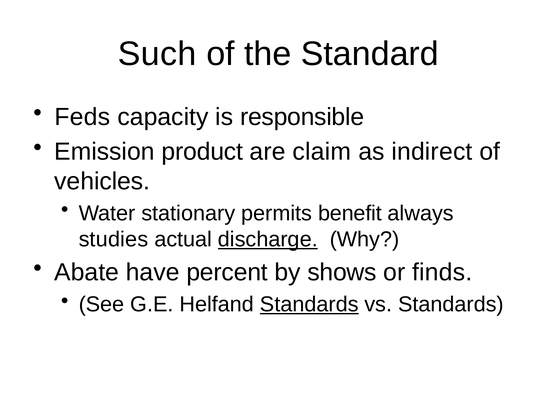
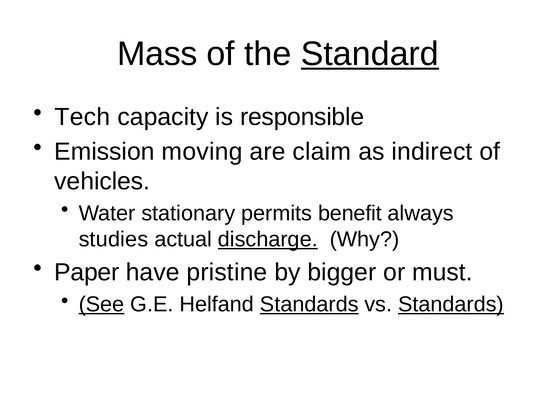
Such: Such -> Mass
Standard underline: none -> present
Feds: Feds -> Tech
product: product -> moving
Abate: Abate -> Paper
percent: percent -> pristine
shows: shows -> bigger
finds: finds -> must
See underline: none -> present
Standards at (451, 304) underline: none -> present
